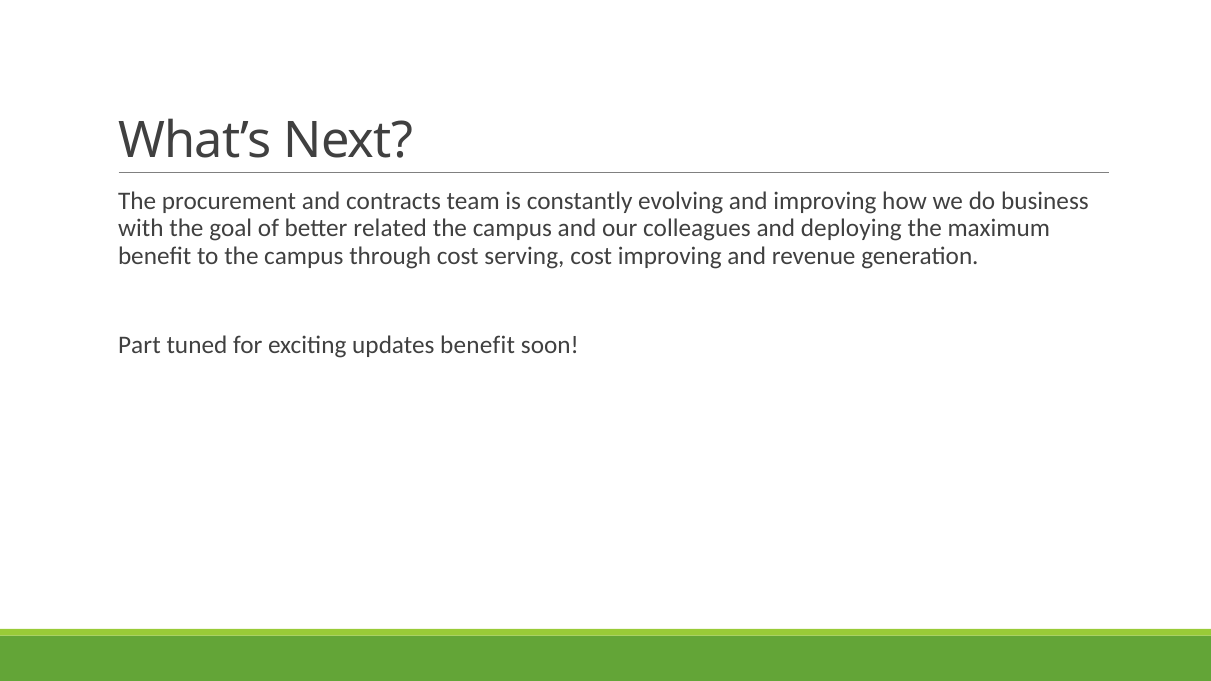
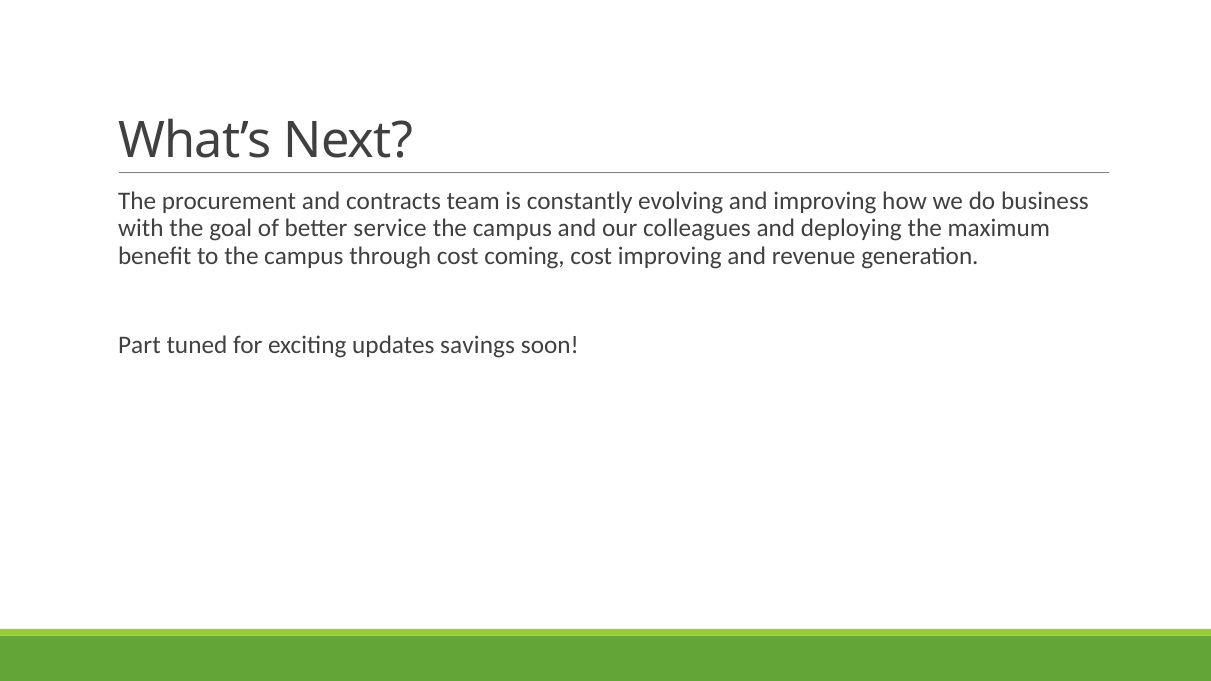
related: related -> service
serving: serving -> coming
updates benefit: benefit -> savings
